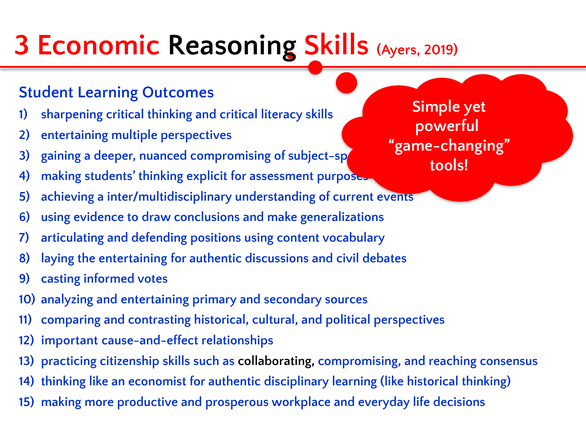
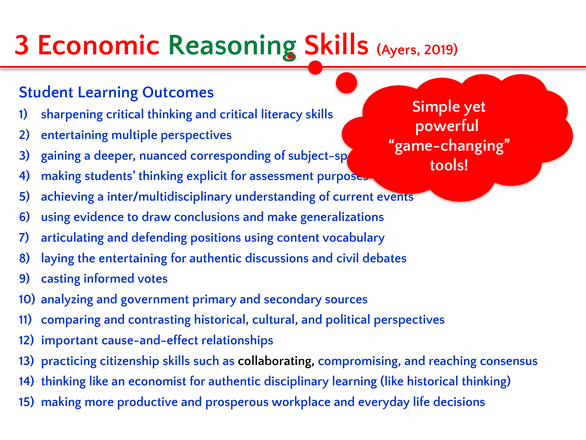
Reasoning colour: black -> green
nuanced compromising: compromising -> corresponding
and entertaining: entertaining -> government
